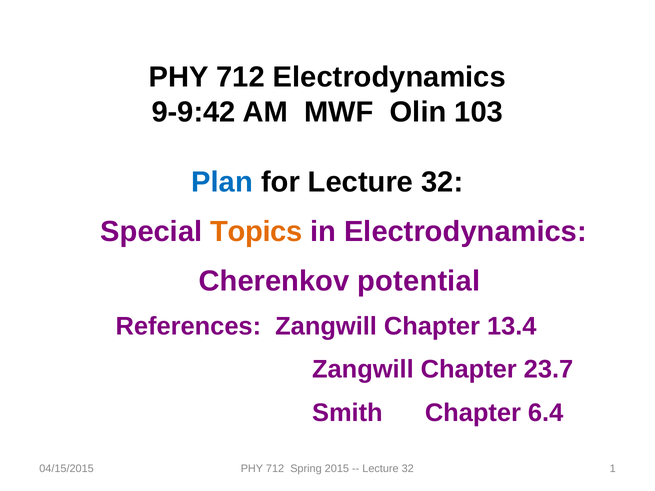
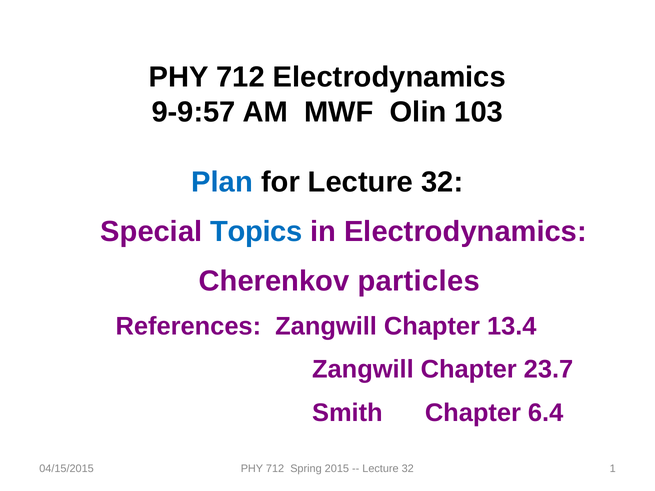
9-9:42: 9-9:42 -> 9-9:57
Topics colour: orange -> blue
potential: potential -> particles
